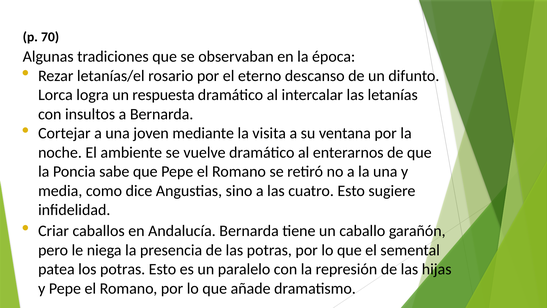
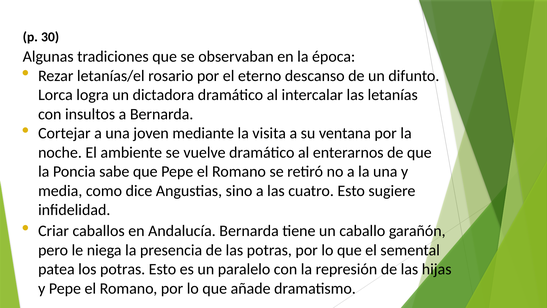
70: 70 -> 30
respuesta: respuesta -> dictadora
